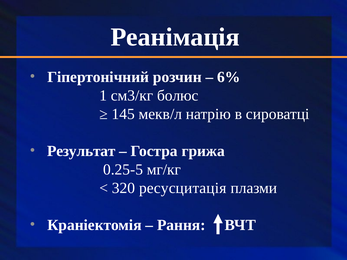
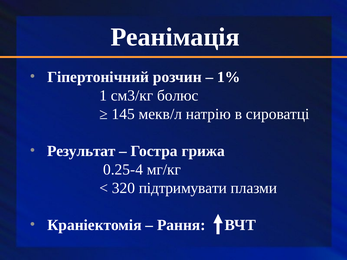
6%: 6% -> 1%
0.25-5: 0.25-5 -> 0.25-4
ресусцитація: ресусцитація -> підтримувати
